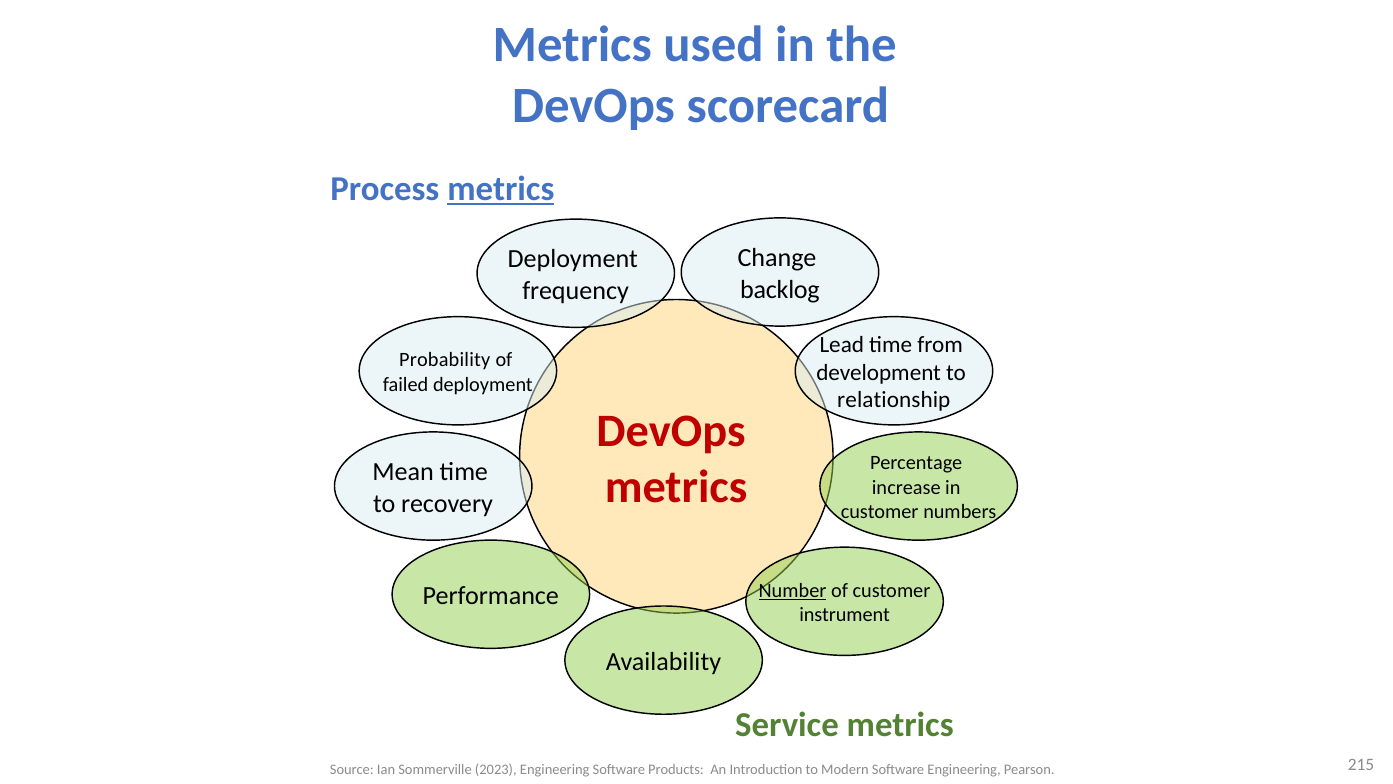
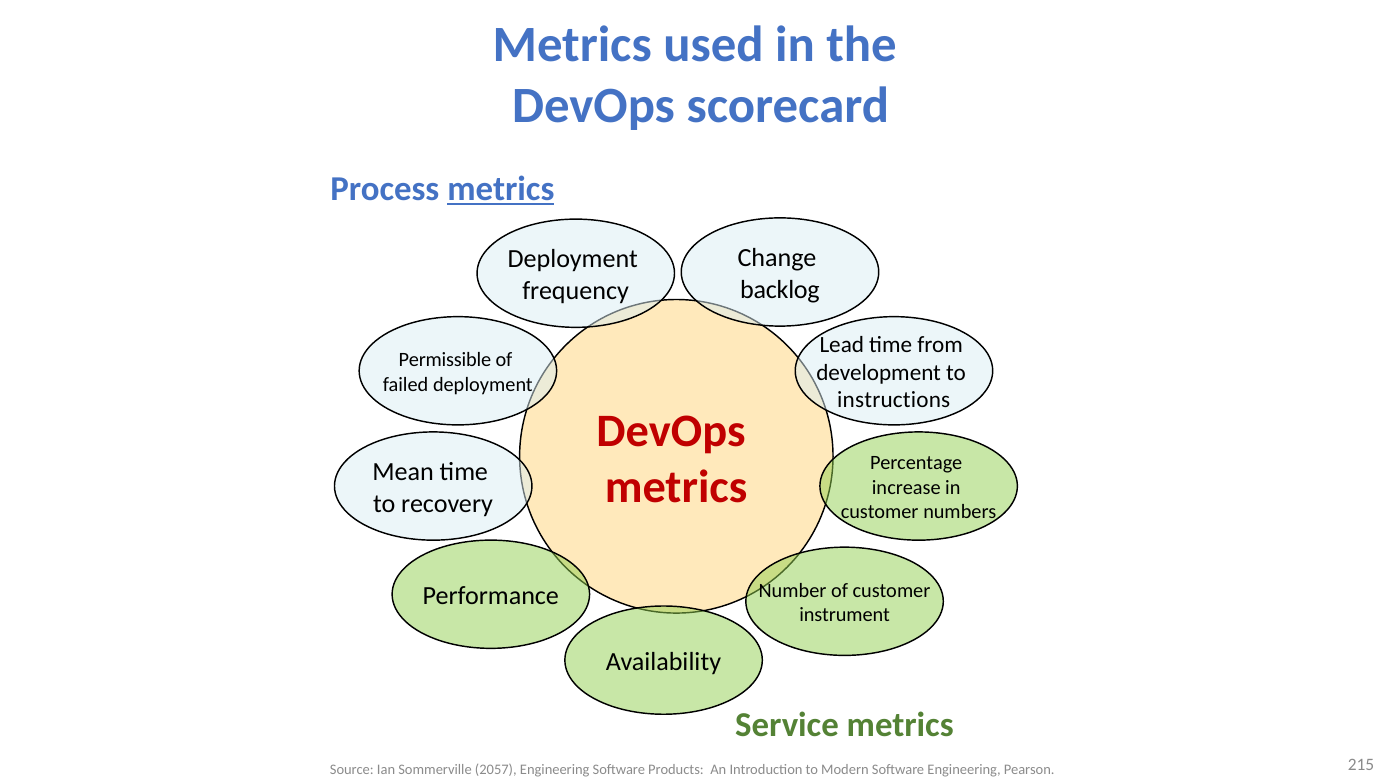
Probability: Probability -> Permissible
relationship: relationship -> instructions
Number underline: present -> none
2023: 2023 -> 2057
